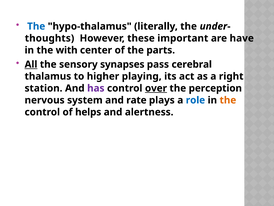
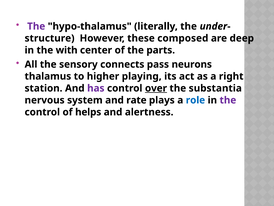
The at (36, 26) colour: blue -> purple
thoughts: thoughts -> structure
important: important -> composed
have: have -> deep
All underline: present -> none
synapses: synapses -> connects
cerebral: cerebral -> neurons
perception: perception -> substantia
the at (228, 100) colour: orange -> purple
